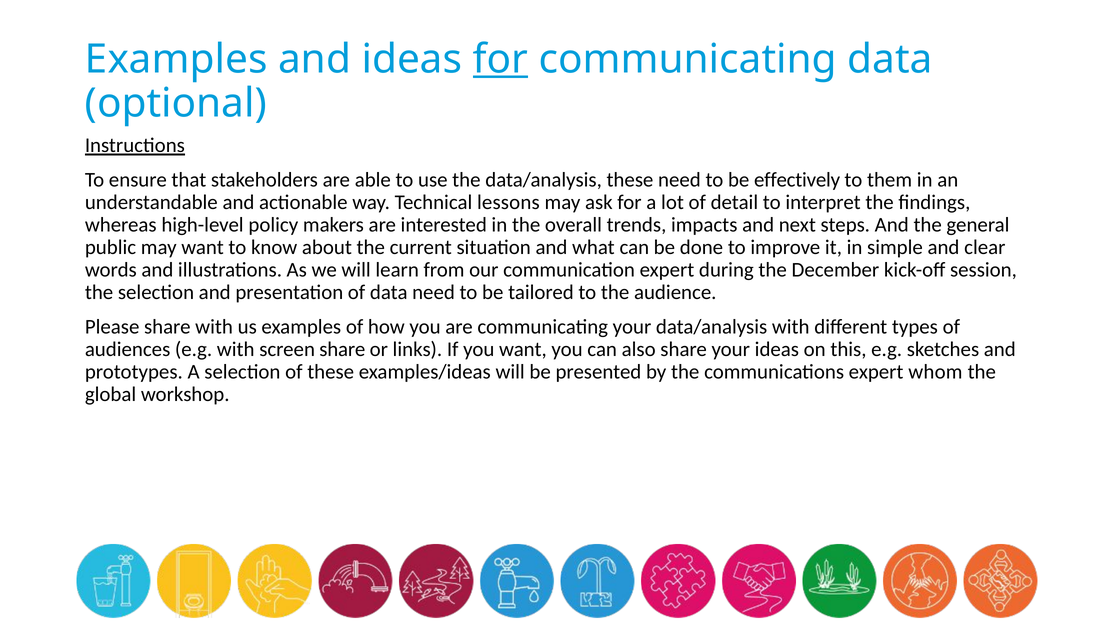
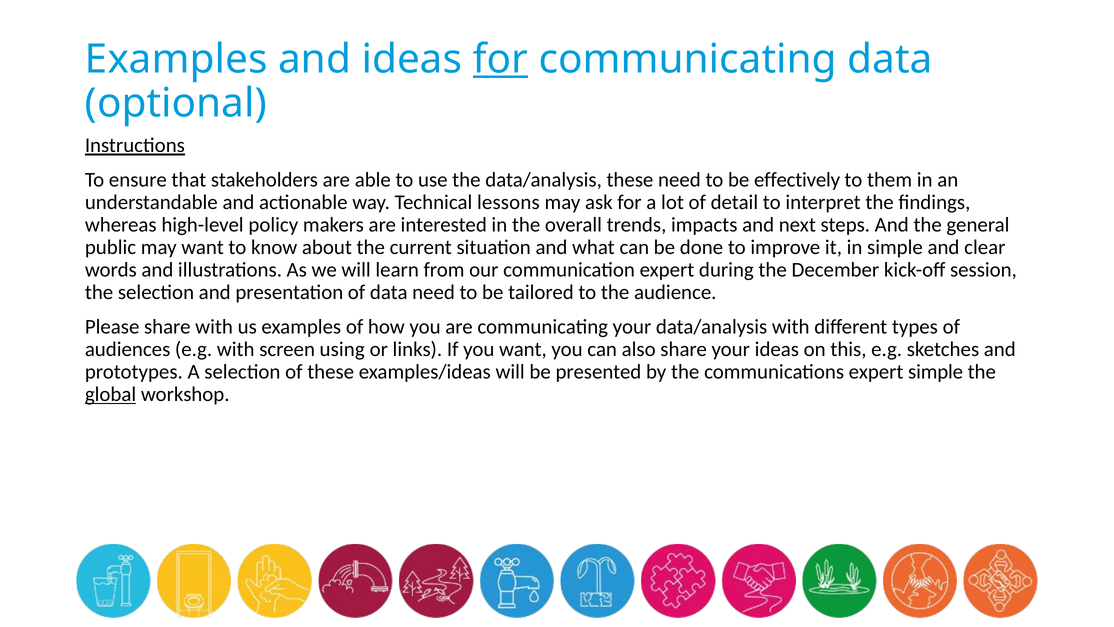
screen share: share -> using
expert whom: whom -> simple
global underline: none -> present
